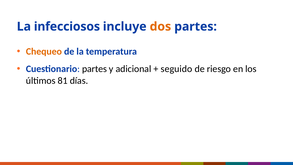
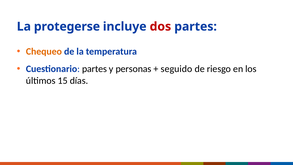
infecciosos: infecciosos -> protegerse
dos colour: orange -> red
adicional: adicional -> personas
81: 81 -> 15
